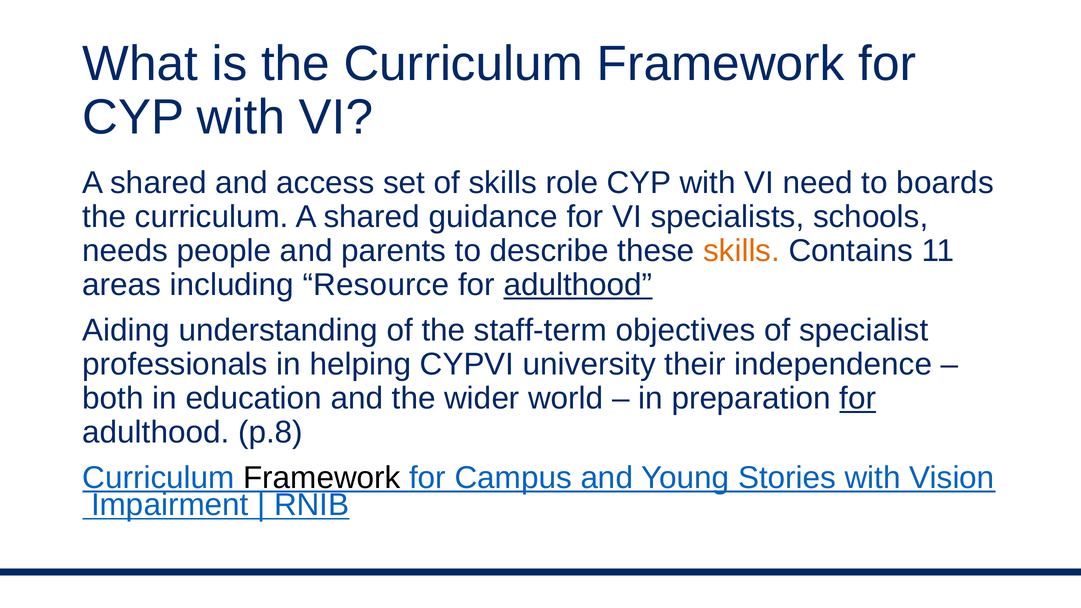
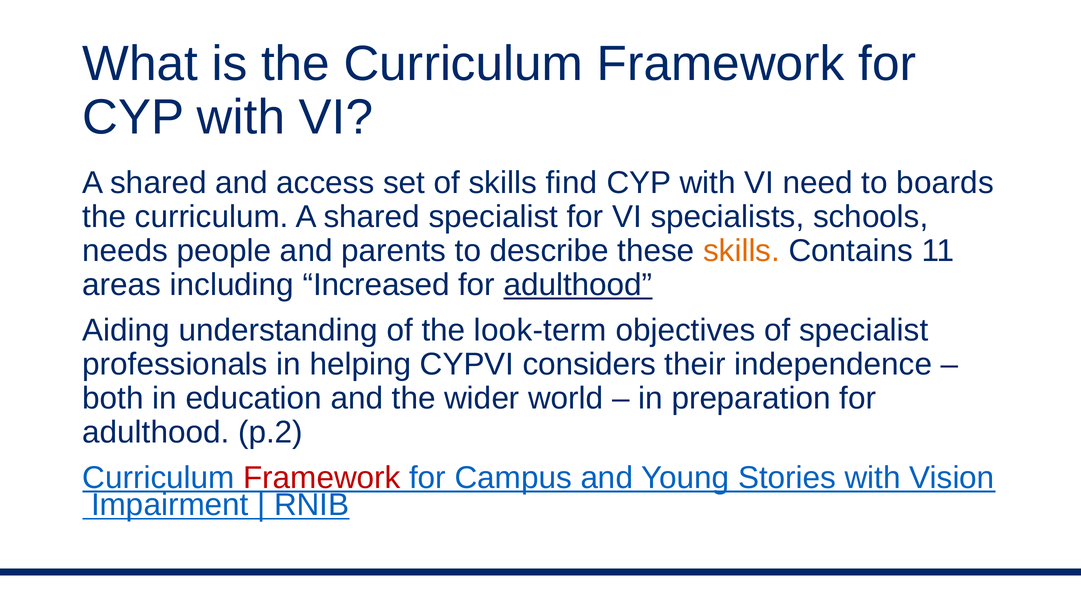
role: role -> find
shared guidance: guidance -> specialist
Resource: Resource -> Increased
staff-term: staff-term -> look-term
university: university -> considers
for at (858, 398) underline: present -> none
p.8: p.8 -> p.2
Framework at (322, 478) colour: black -> red
